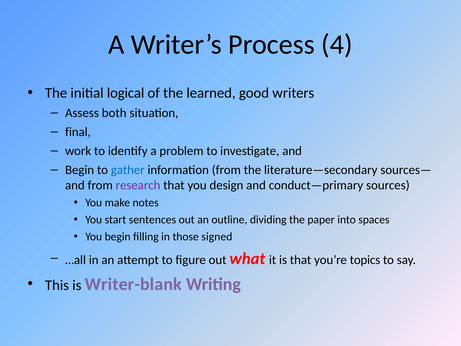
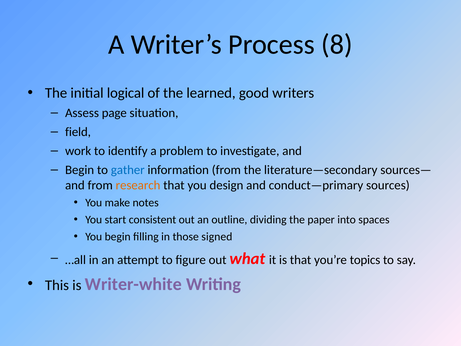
4: 4 -> 8
both: both -> page
final: final -> field
research colour: purple -> orange
sentences: sentences -> consistent
Writer-blank: Writer-blank -> Writer-white
